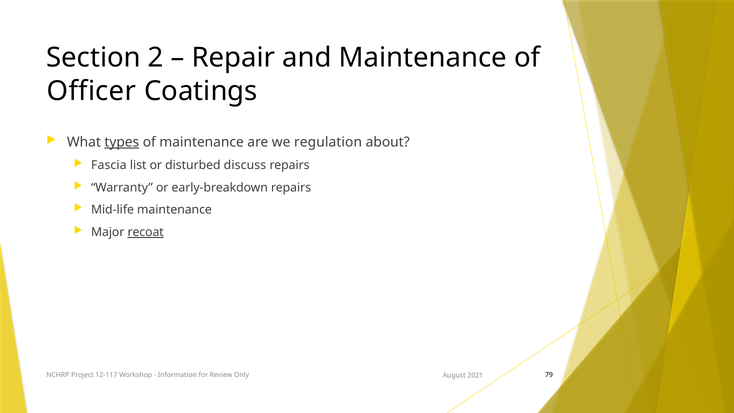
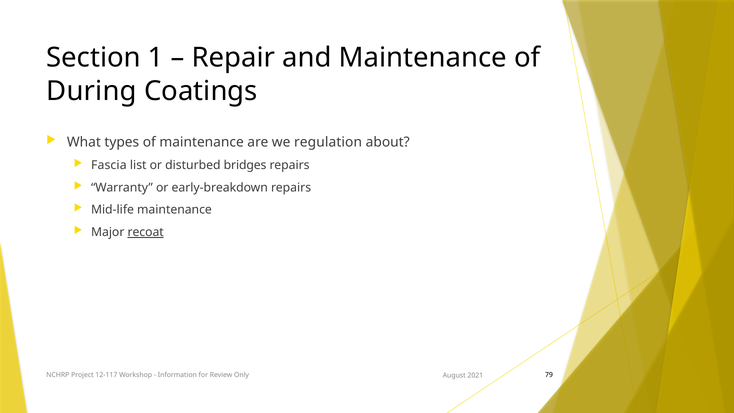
2: 2 -> 1
Officer: Officer -> During
types underline: present -> none
discuss: discuss -> bridges
